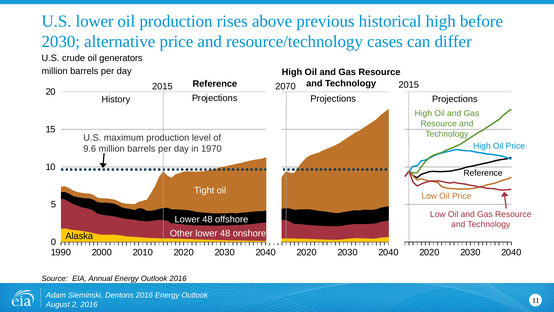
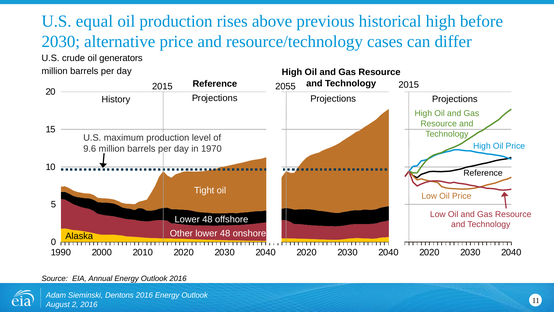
U.S lower: lower -> equal
2070: 2070 -> 2055
